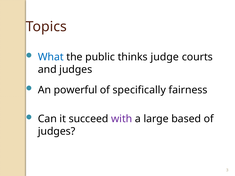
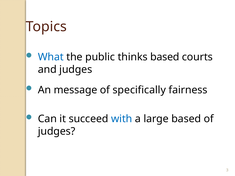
thinks judge: judge -> based
powerful: powerful -> message
with colour: purple -> blue
